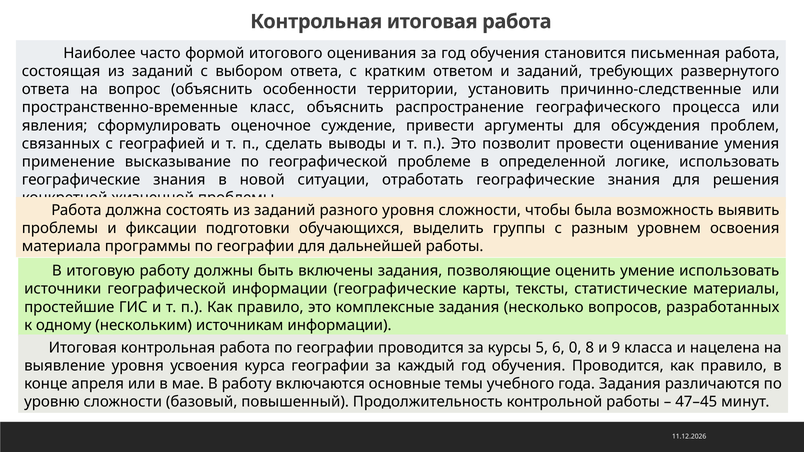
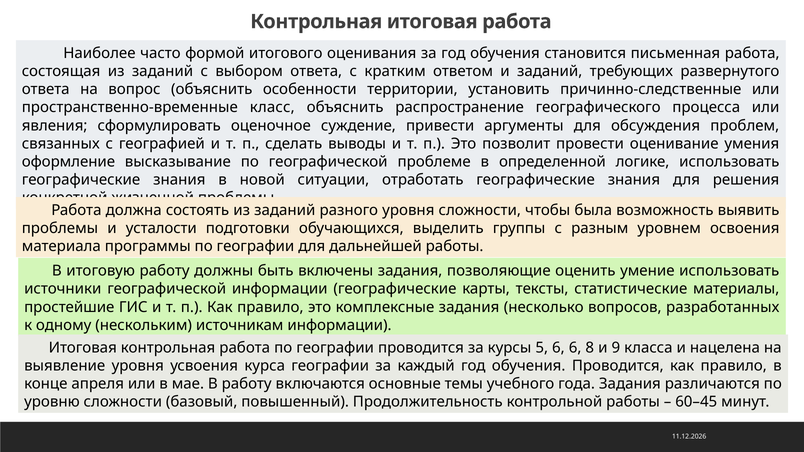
применение: применение -> оформление
фиксации: фиксации -> усталости
6 0: 0 -> 6
47–45: 47–45 -> 60–45
